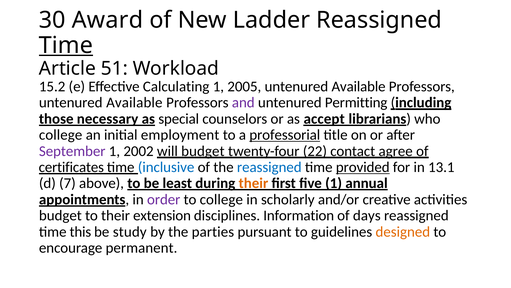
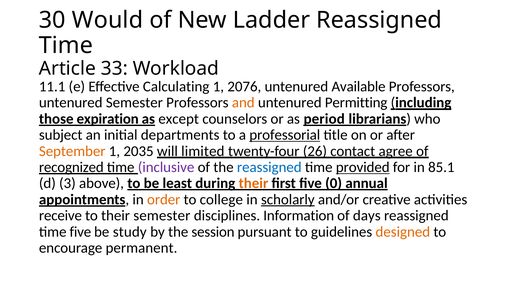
Award: Award -> Would
Time at (66, 45) underline: present -> none
51: 51 -> 33
15.2: 15.2 -> 11.1
2005: 2005 -> 2076
Available at (134, 102): Available -> Semester
and colour: purple -> orange
necessary: necessary -> expiration
special: special -> except
accept: accept -> period
college at (61, 135): college -> subject
employment: employment -> departments
September colour: purple -> orange
2002: 2002 -> 2035
will budget: budget -> limited
22: 22 -> 26
certificates: certificates -> recognized
inclusive colour: blue -> purple
13.1: 13.1 -> 85.1
7: 7 -> 3
five 1: 1 -> 0
order colour: purple -> orange
scholarly underline: none -> present
budget at (60, 215): budget -> receive
their extension: extension -> semester
time this: this -> five
parties: parties -> session
